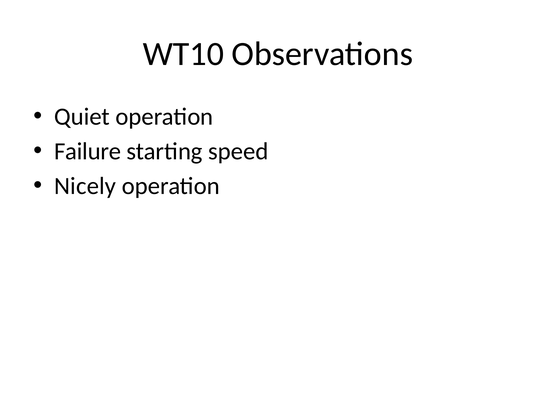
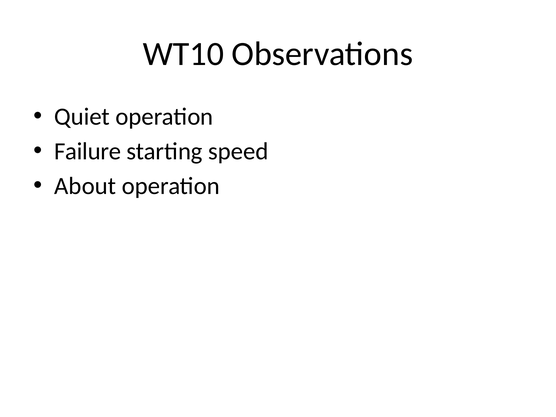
Nicely: Nicely -> About
